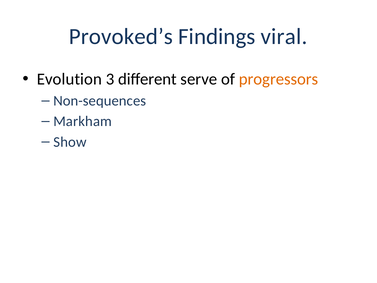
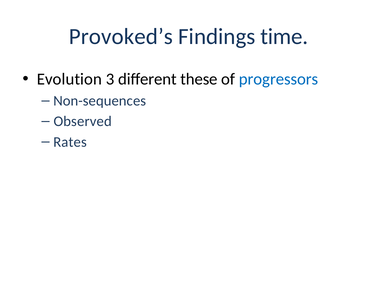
viral: viral -> time
serve: serve -> these
progressors colour: orange -> blue
Markham: Markham -> Observed
Show: Show -> Rates
